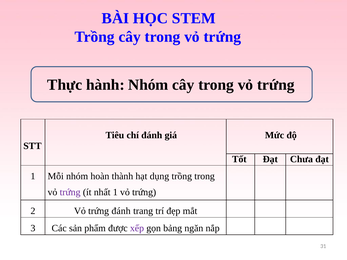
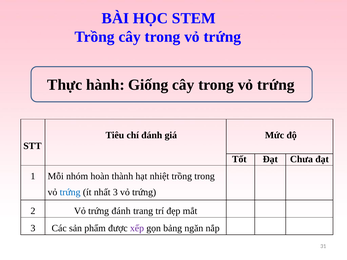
hành Nhóm: Nhóm -> Giống
dụng: dụng -> nhiệt
trứng at (70, 192) colour: purple -> blue
nhất 1: 1 -> 3
